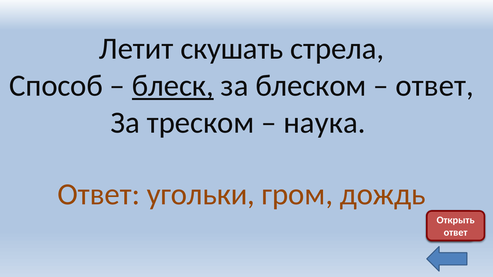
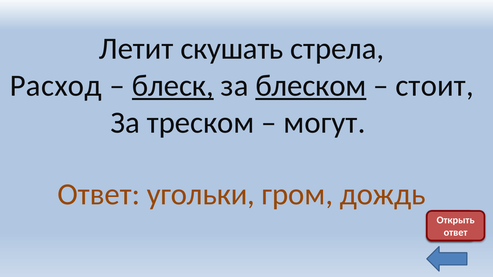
Способ: Способ -> Расход
блеском underline: none -> present
ответ at (435, 86): ответ -> стоит
наука: наука -> могут
